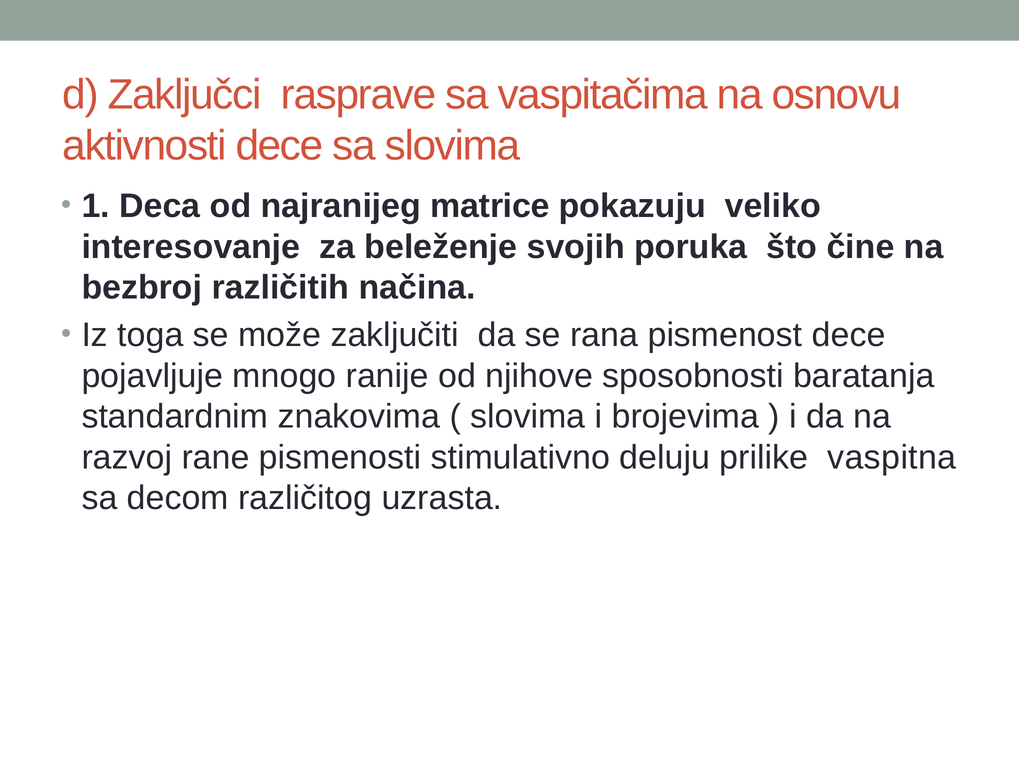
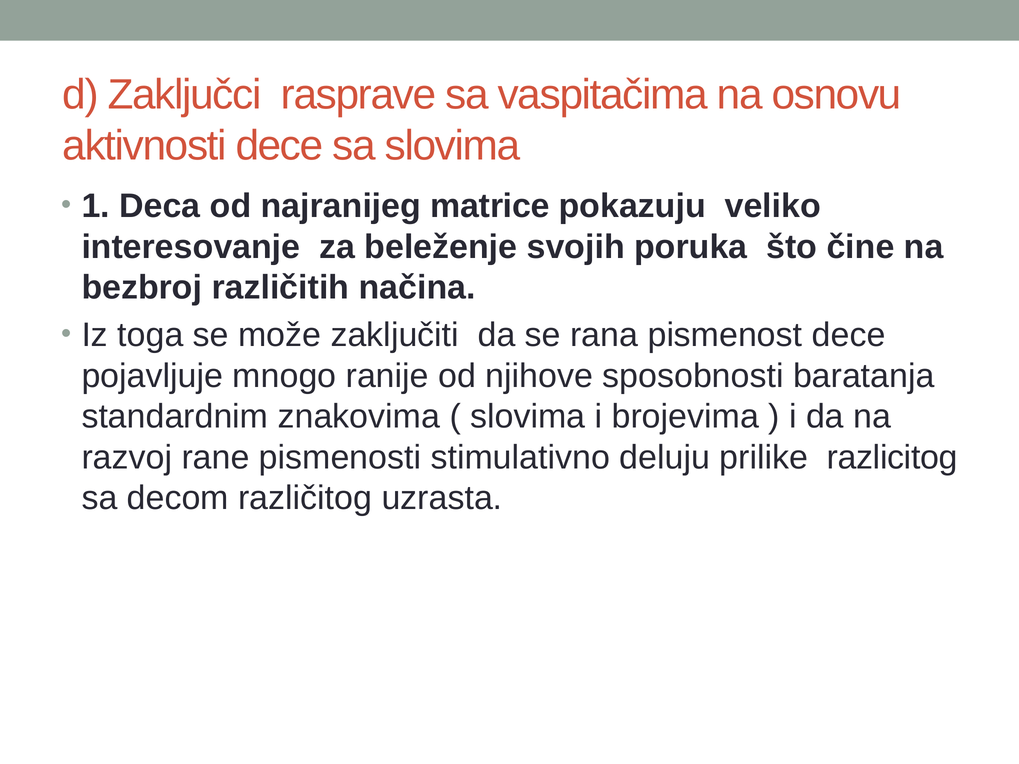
vaspitna: vaspitna -> razlicitog
